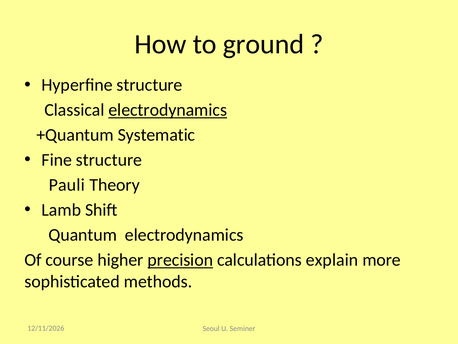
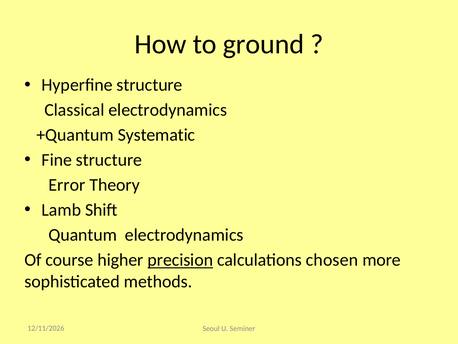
electrodynamics at (168, 110) underline: present -> none
Pauli: Pauli -> Error
explain: explain -> chosen
